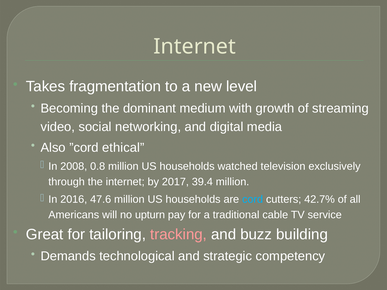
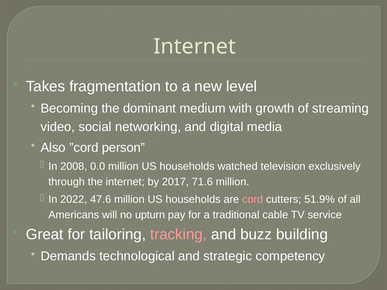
ethical: ethical -> person
0.8: 0.8 -> 0.0
39.4: 39.4 -> 71.6
2016: 2016 -> 2022
cord colour: light blue -> pink
42.7%: 42.7% -> 51.9%
